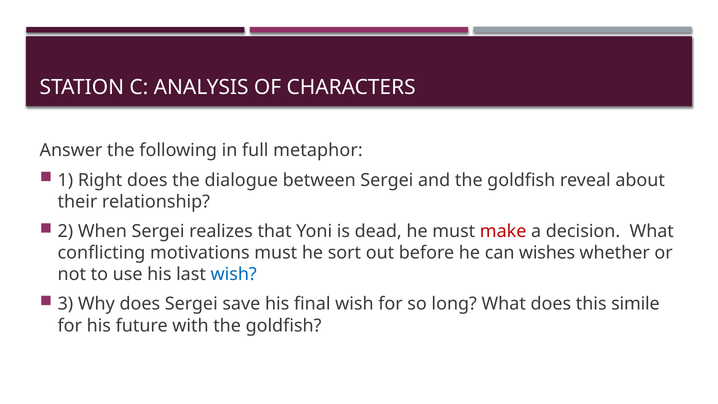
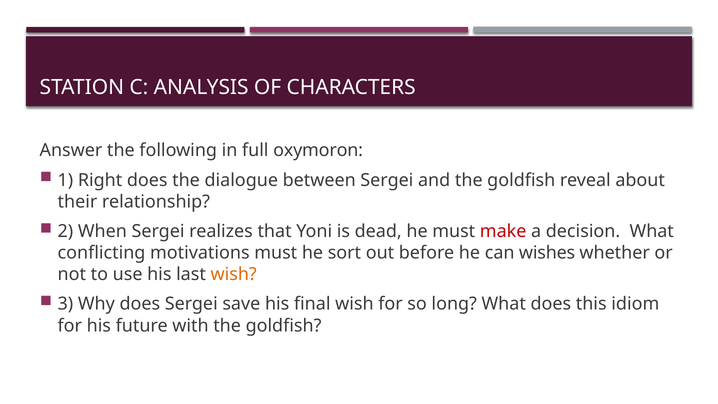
metaphor: metaphor -> oxymoron
wish at (234, 274) colour: blue -> orange
simile: simile -> idiom
